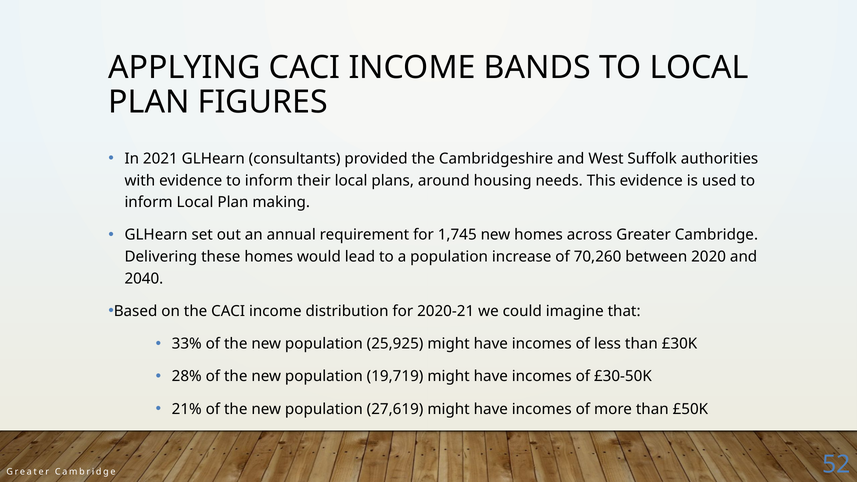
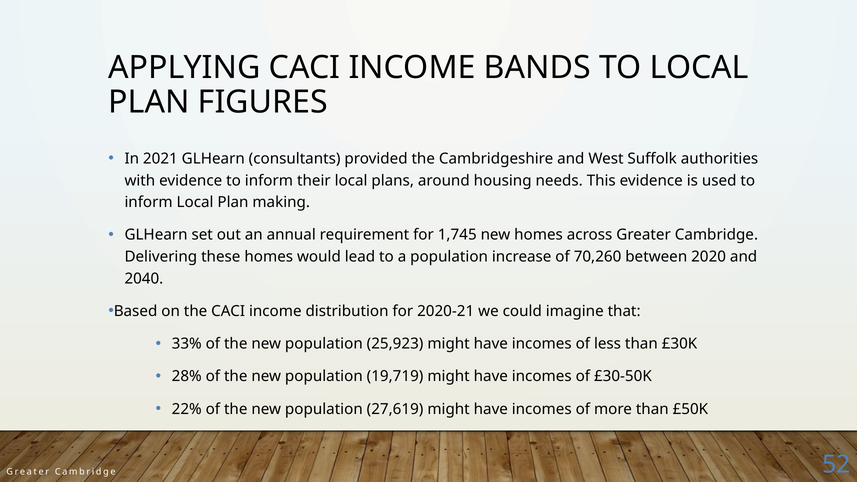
25,925: 25,925 -> 25,923
21%: 21% -> 22%
